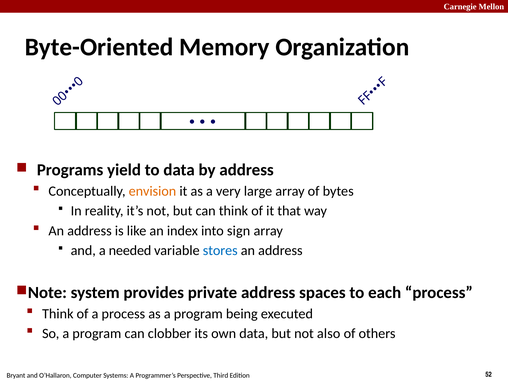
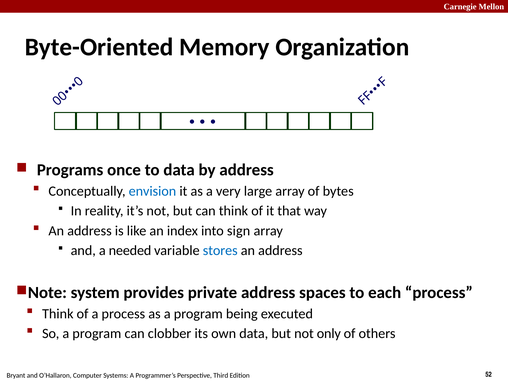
yield: yield -> once
envision colour: orange -> blue
also: also -> only
